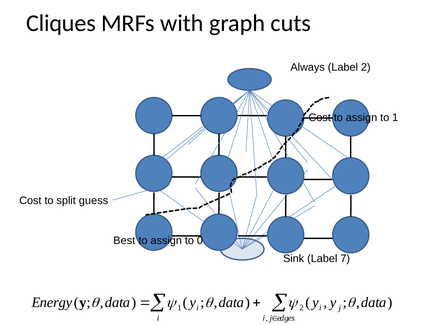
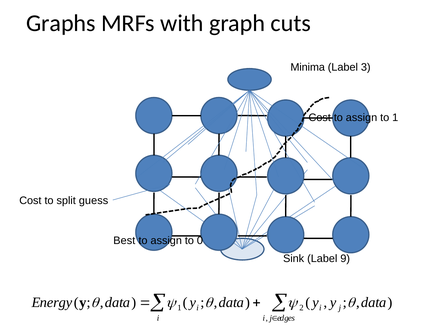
Cliques: Cliques -> Graphs
Always: Always -> Minima
Label 2: 2 -> 3
7: 7 -> 9
